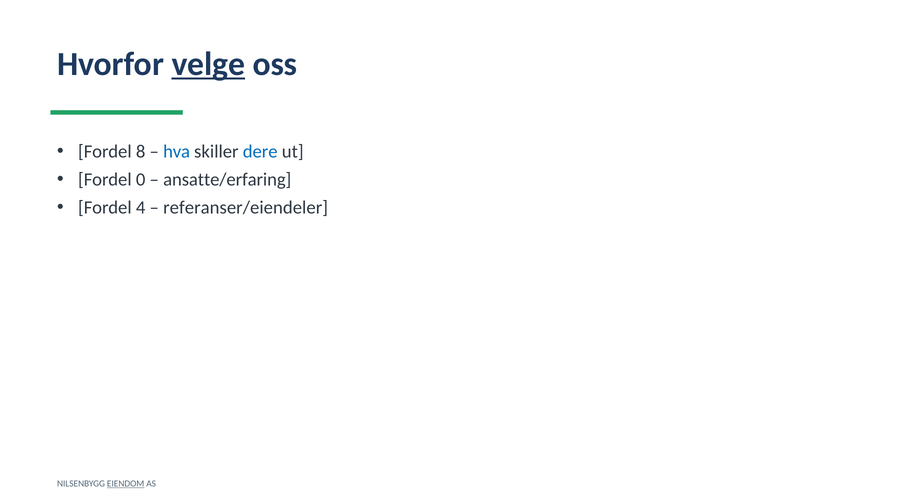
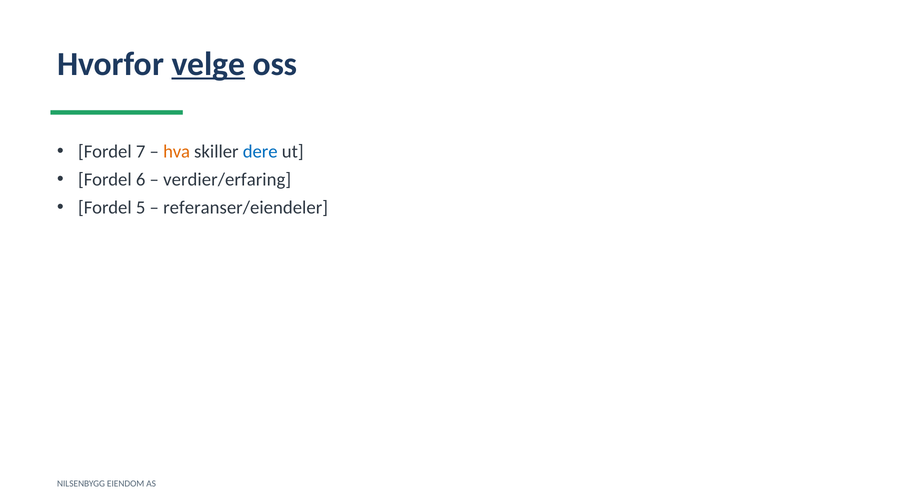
8: 8 -> 7
hva colour: blue -> orange
0: 0 -> 6
ansatte/erfaring: ansatte/erfaring -> verdier/erfaring
4: 4 -> 5
EIENDOM underline: present -> none
